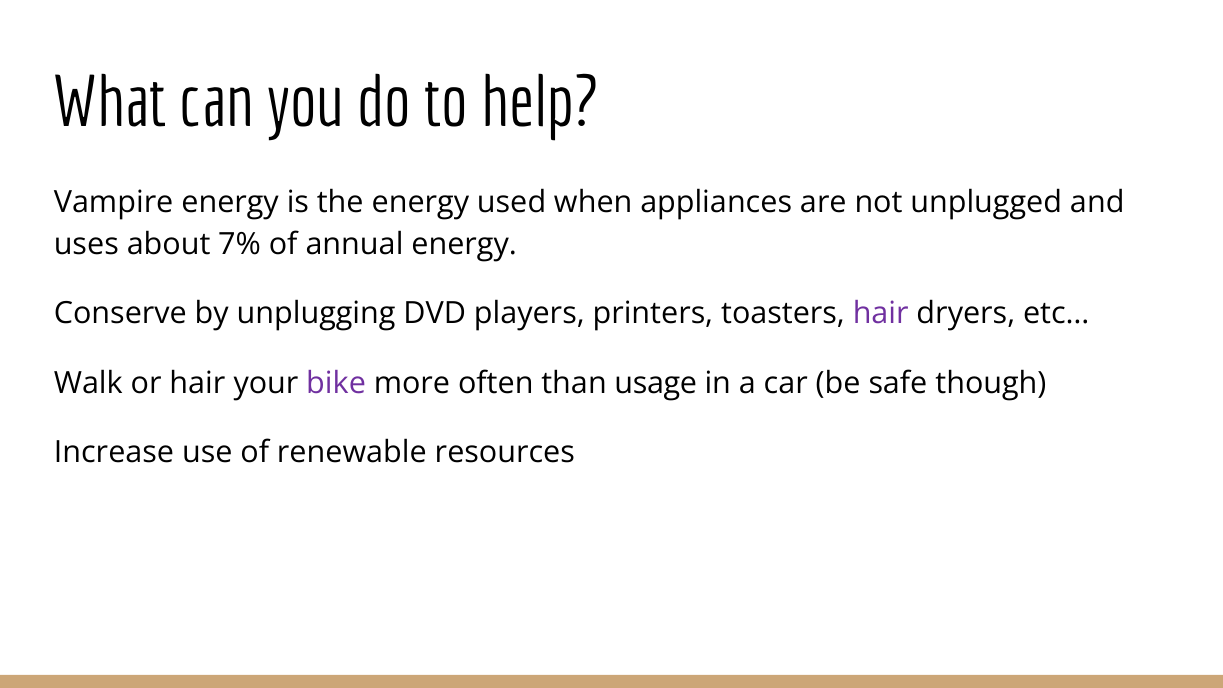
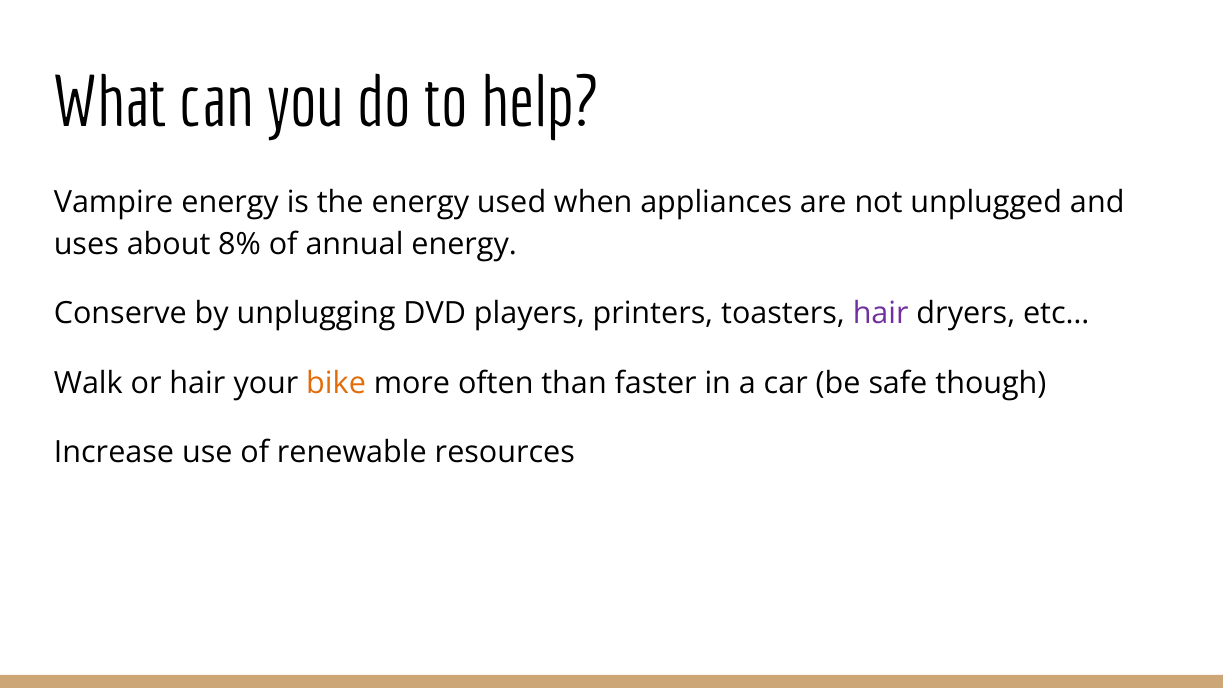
7%: 7% -> 8%
bike colour: purple -> orange
usage: usage -> faster
